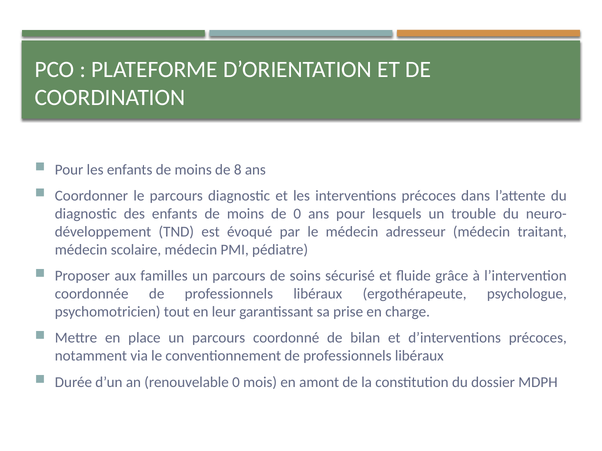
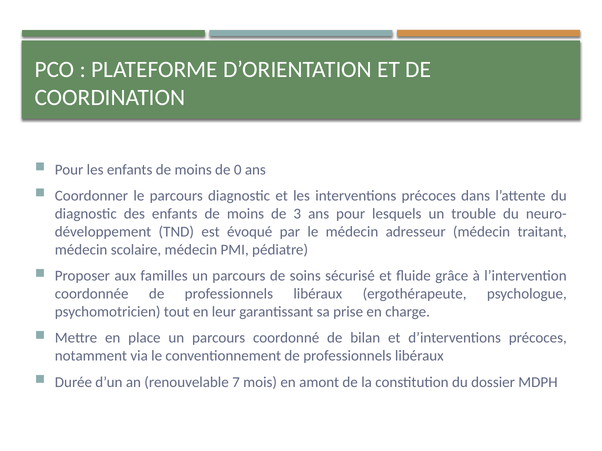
8: 8 -> 0
de 0: 0 -> 3
renouvelable 0: 0 -> 7
